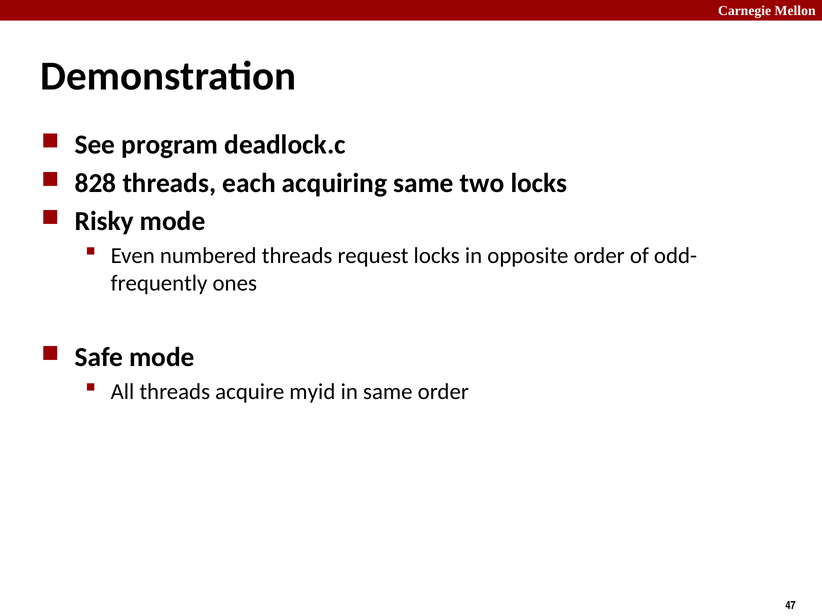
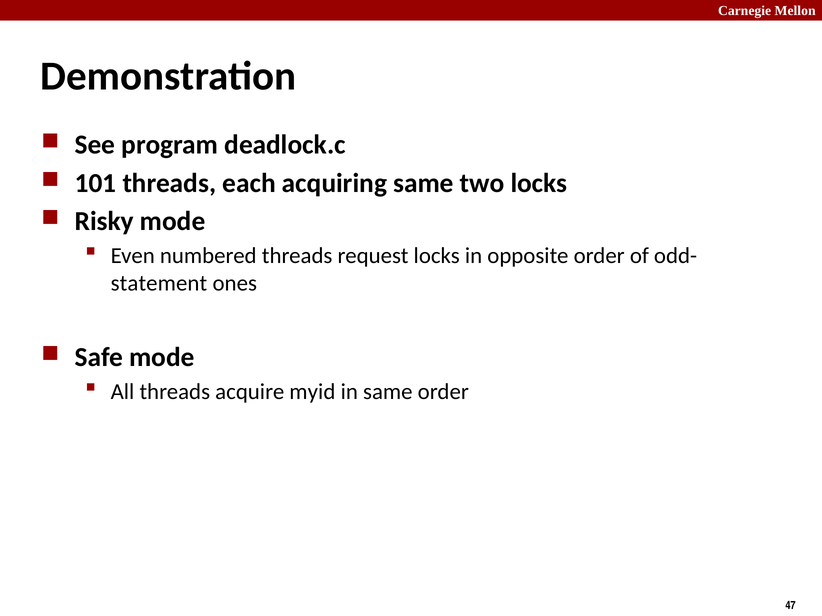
828: 828 -> 101
frequently: frequently -> statement
